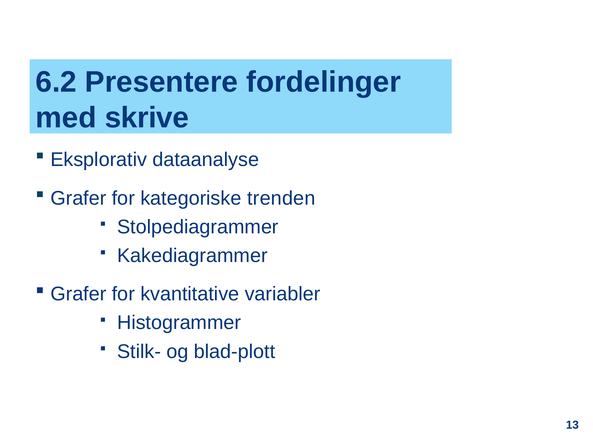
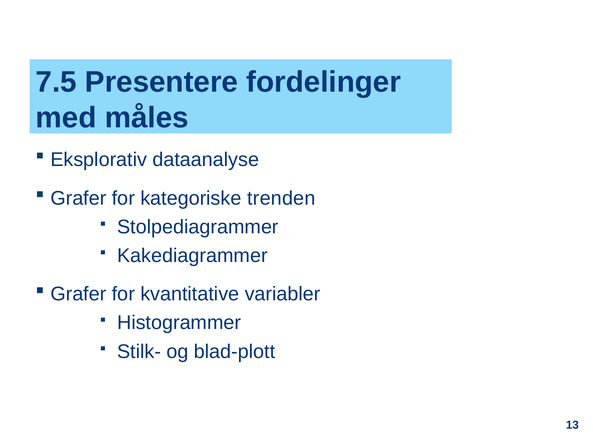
6.2: 6.2 -> 7.5
skrive: skrive -> måles
